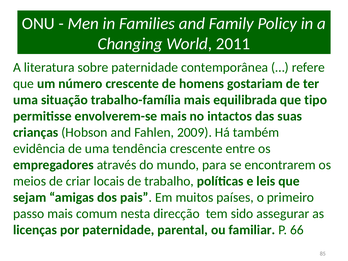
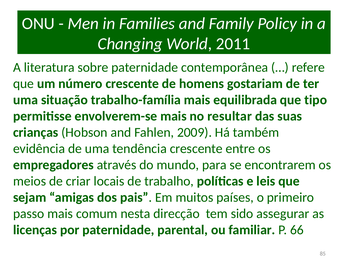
intactos: intactos -> resultar
